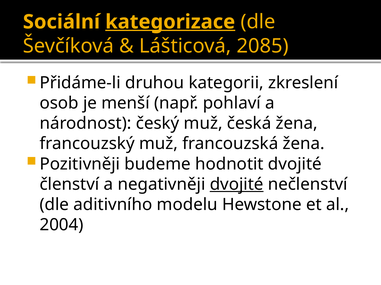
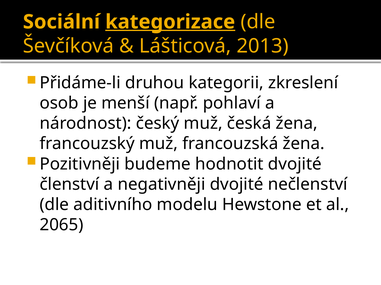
2085: 2085 -> 2013
dvojité at (237, 185) underline: present -> none
2004: 2004 -> 2065
